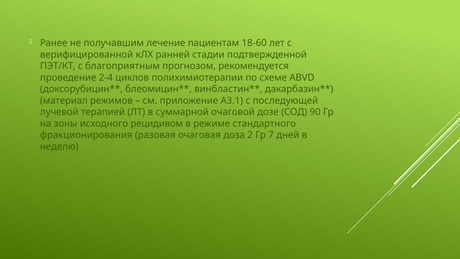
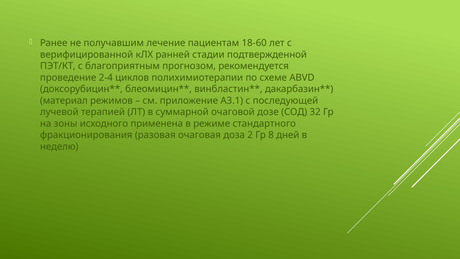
90: 90 -> 32
рецидивом: рецидивом -> применена
7: 7 -> 8
